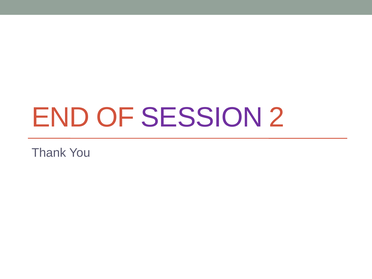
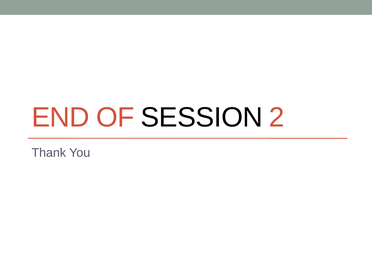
SESSION colour: purple -> black
